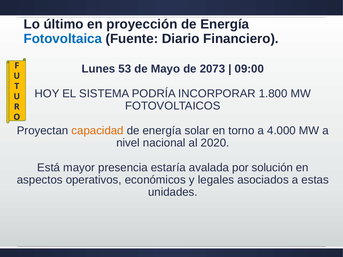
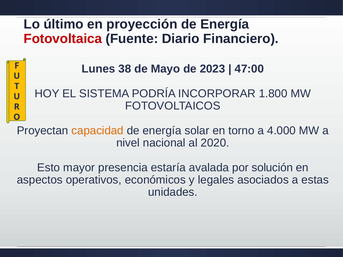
Fotovoltaica colour: blue -> red
53: 53 -> 38
2073: 2073 -> 2023
09:00: 09:00 -> 47:00
Está: Está -> Esto
